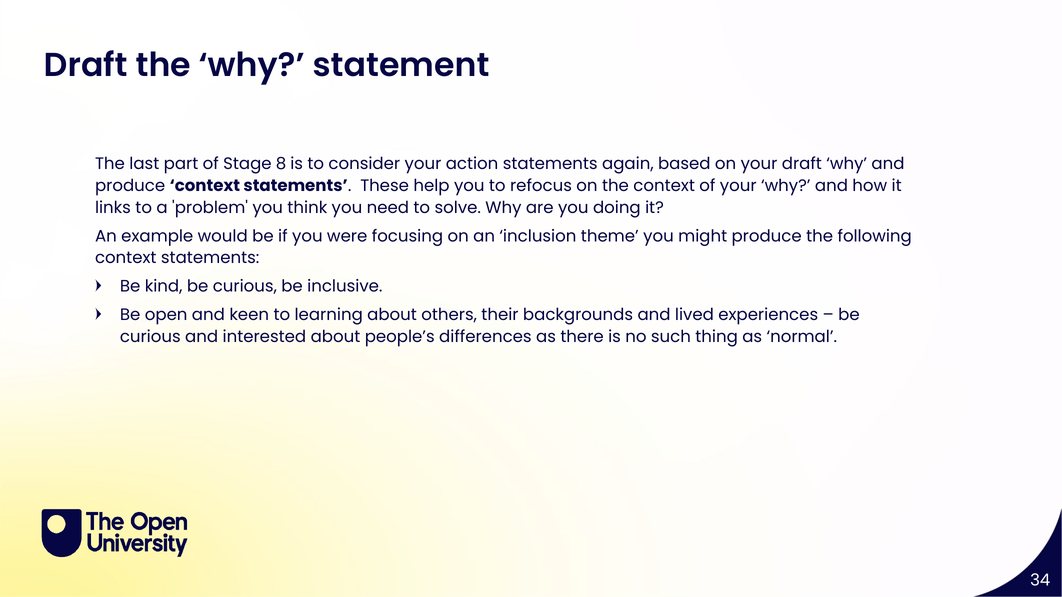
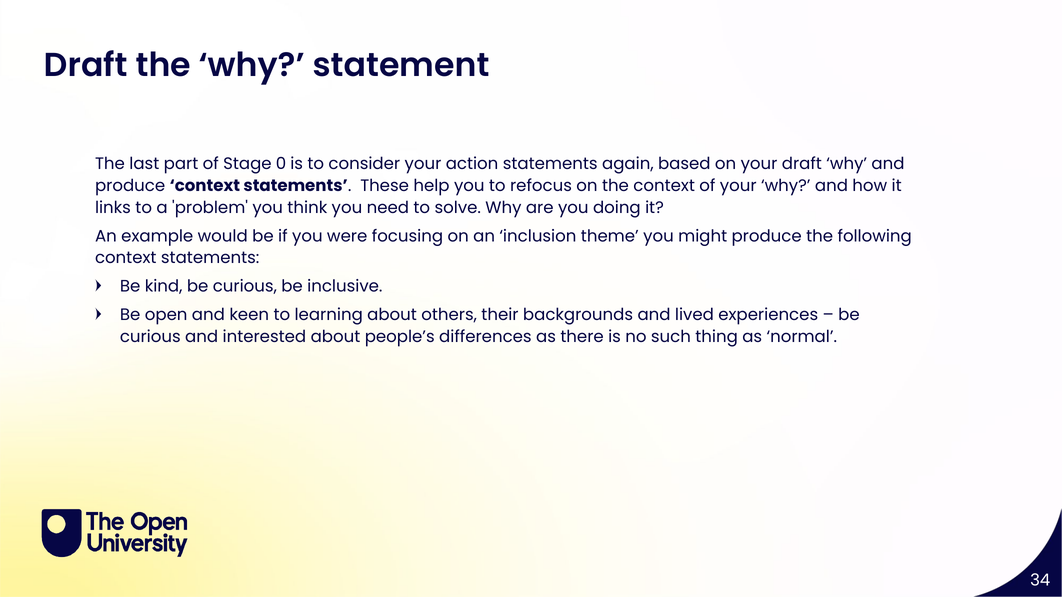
8: 8 -> 0
